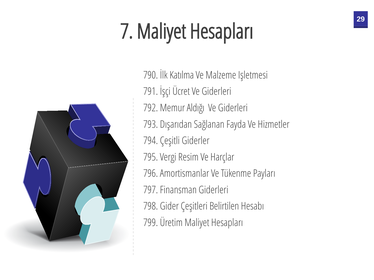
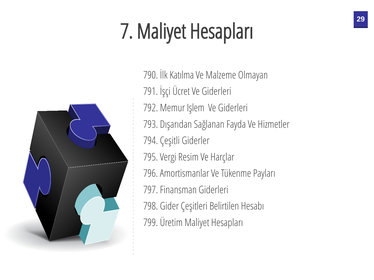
Işletmesi: Işletmesi -> Olmayan
Aldığı: Aldığı -> Işlem
